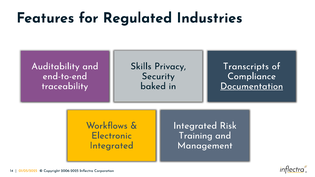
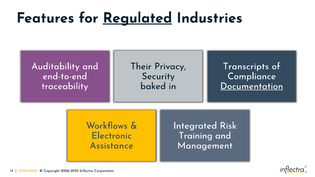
Regulated underline: none -> present
Skills: Skills -> Their
Integrated at (112, 146): Integrated -> Assistance
